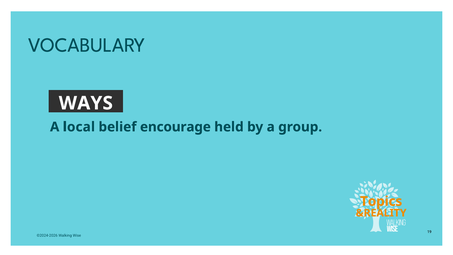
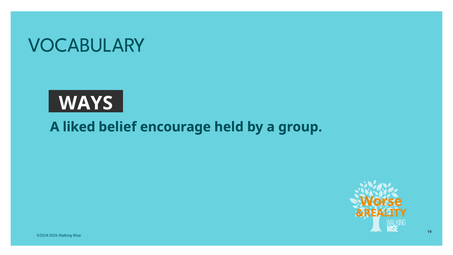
local: local -> liked
Topics: Topics -> Worse
